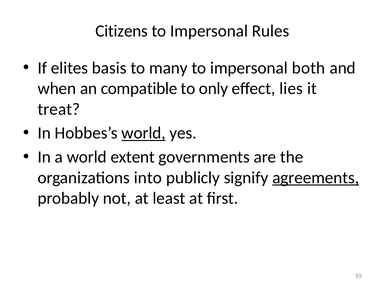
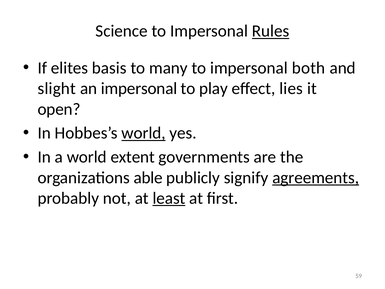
Citizens: Citizens -> Science
Rules underline: none -> present
when: when -> slight
an compatible: compatible -> impersonal
only: only -> play
treat: treat -> open
into: into -> able
least underline: none -> present
